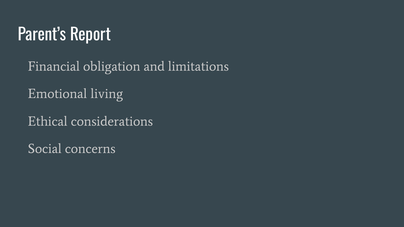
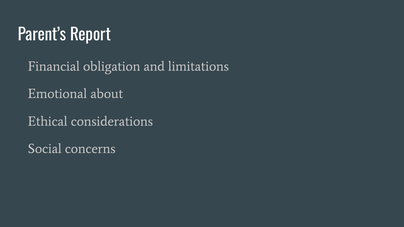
living: living -> about
